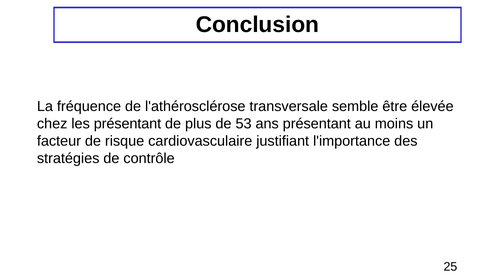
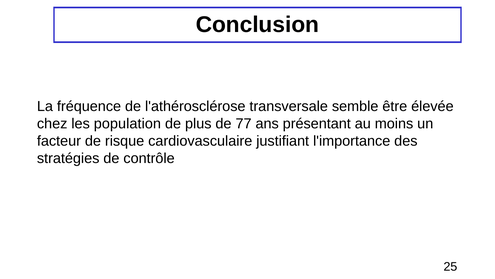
les présentant: présentant -> population
53: 53 -> 77
